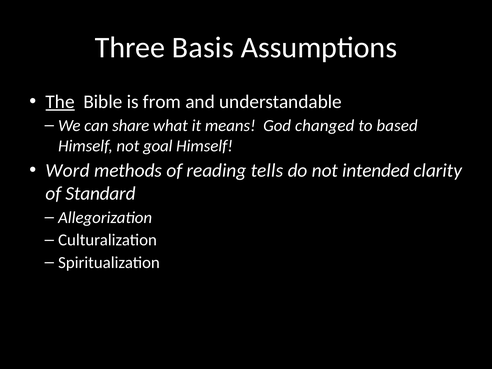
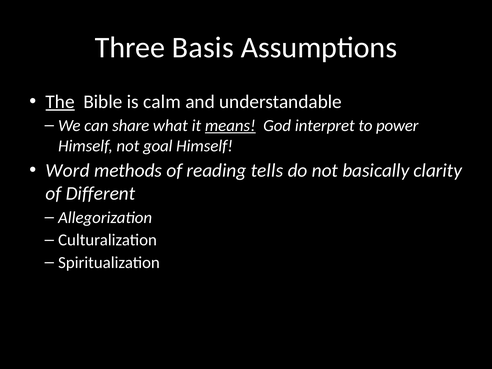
from: from -> calm
means underline: none -> present
changed: changed -> interpret
based: based -> power
intended: intended -> basically
Standard: Standard -> Different
